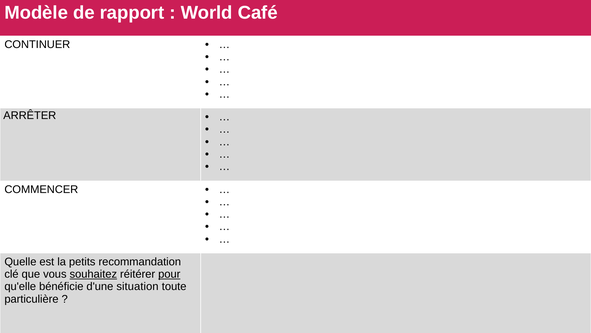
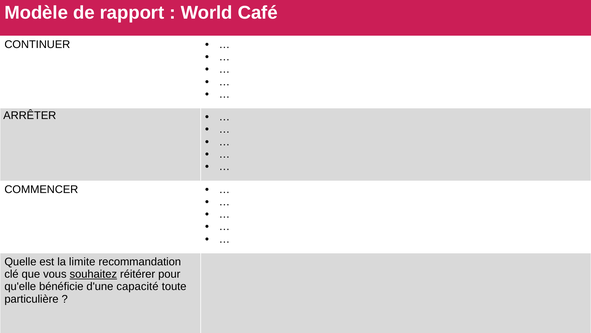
petits: petits -> limite
pour underline: present -> none
situation: situation -> capacité
